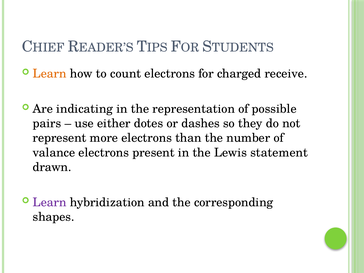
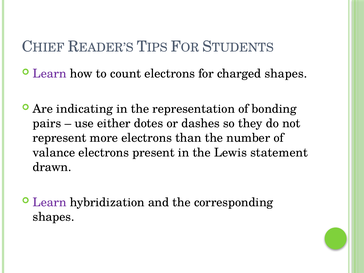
Learn at (50, 74) colour: orange -> purple
charged receive: receive -> shapes
possible: possible -> bonding
